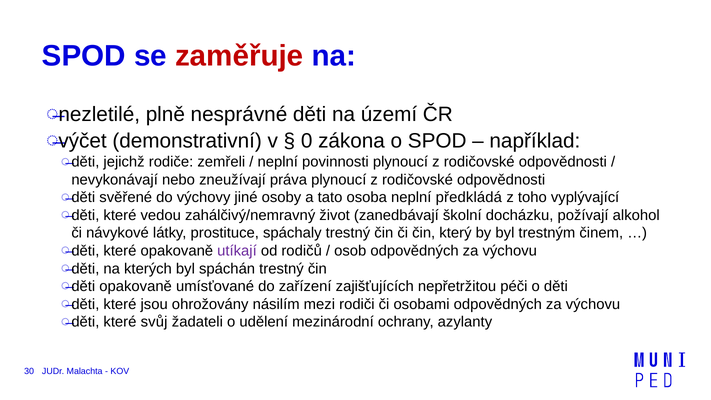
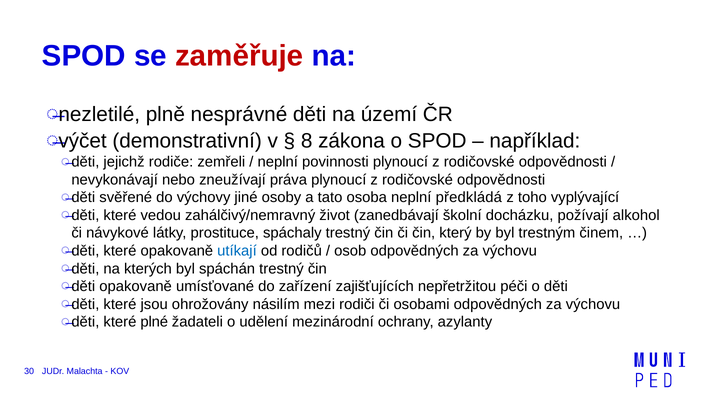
0: 0 -> 8
utíkají colour: purple -> blue
svůj: svůj -> plné
